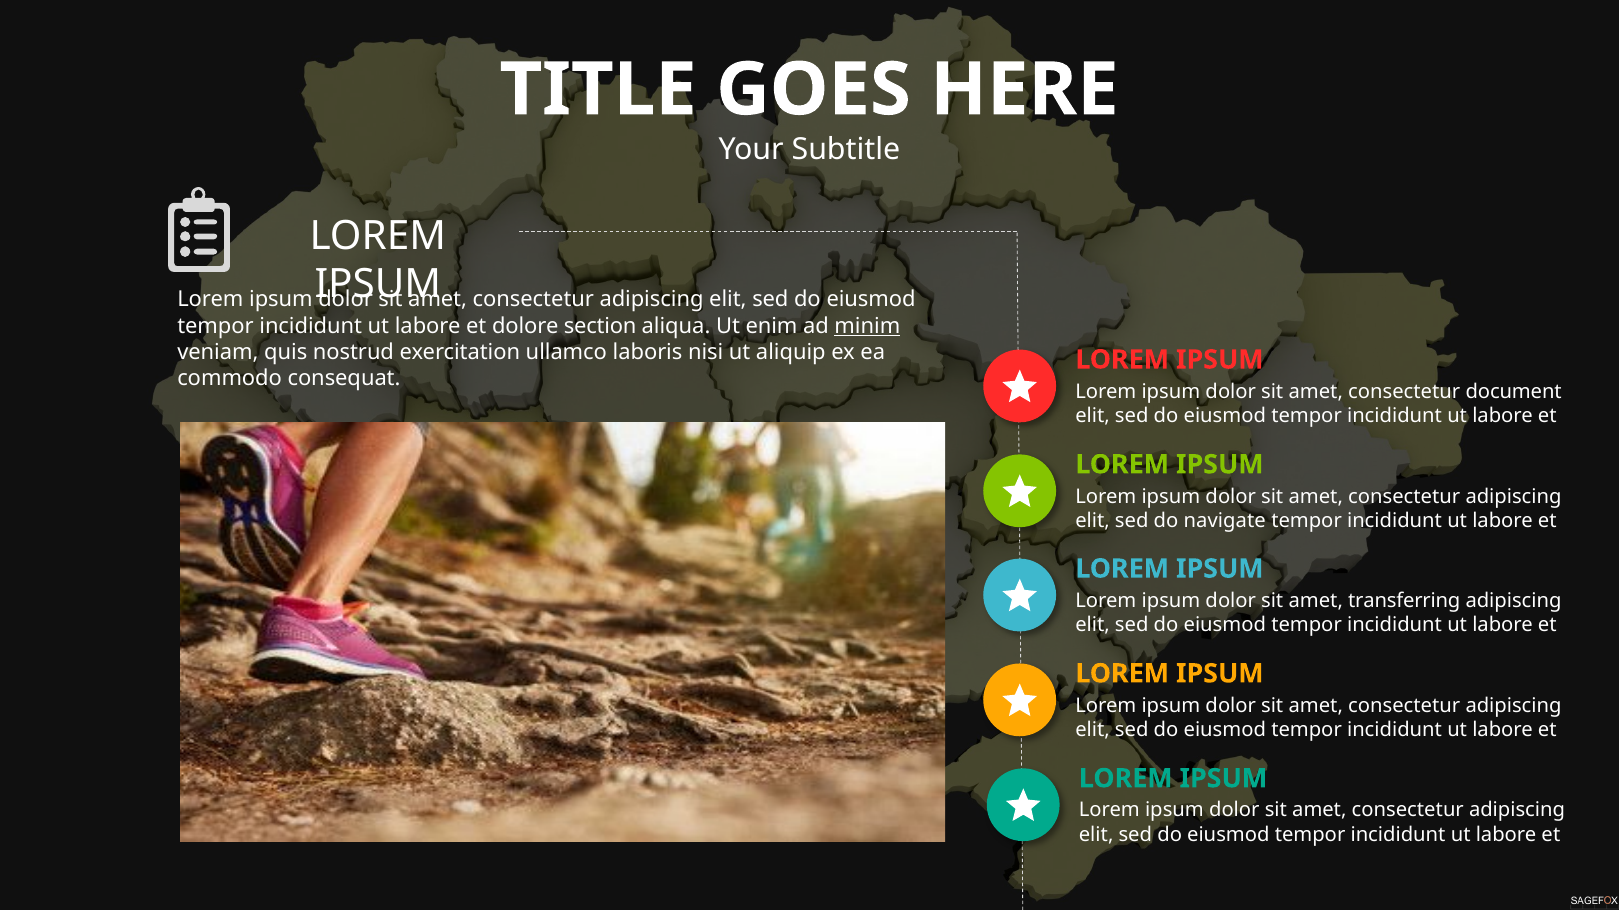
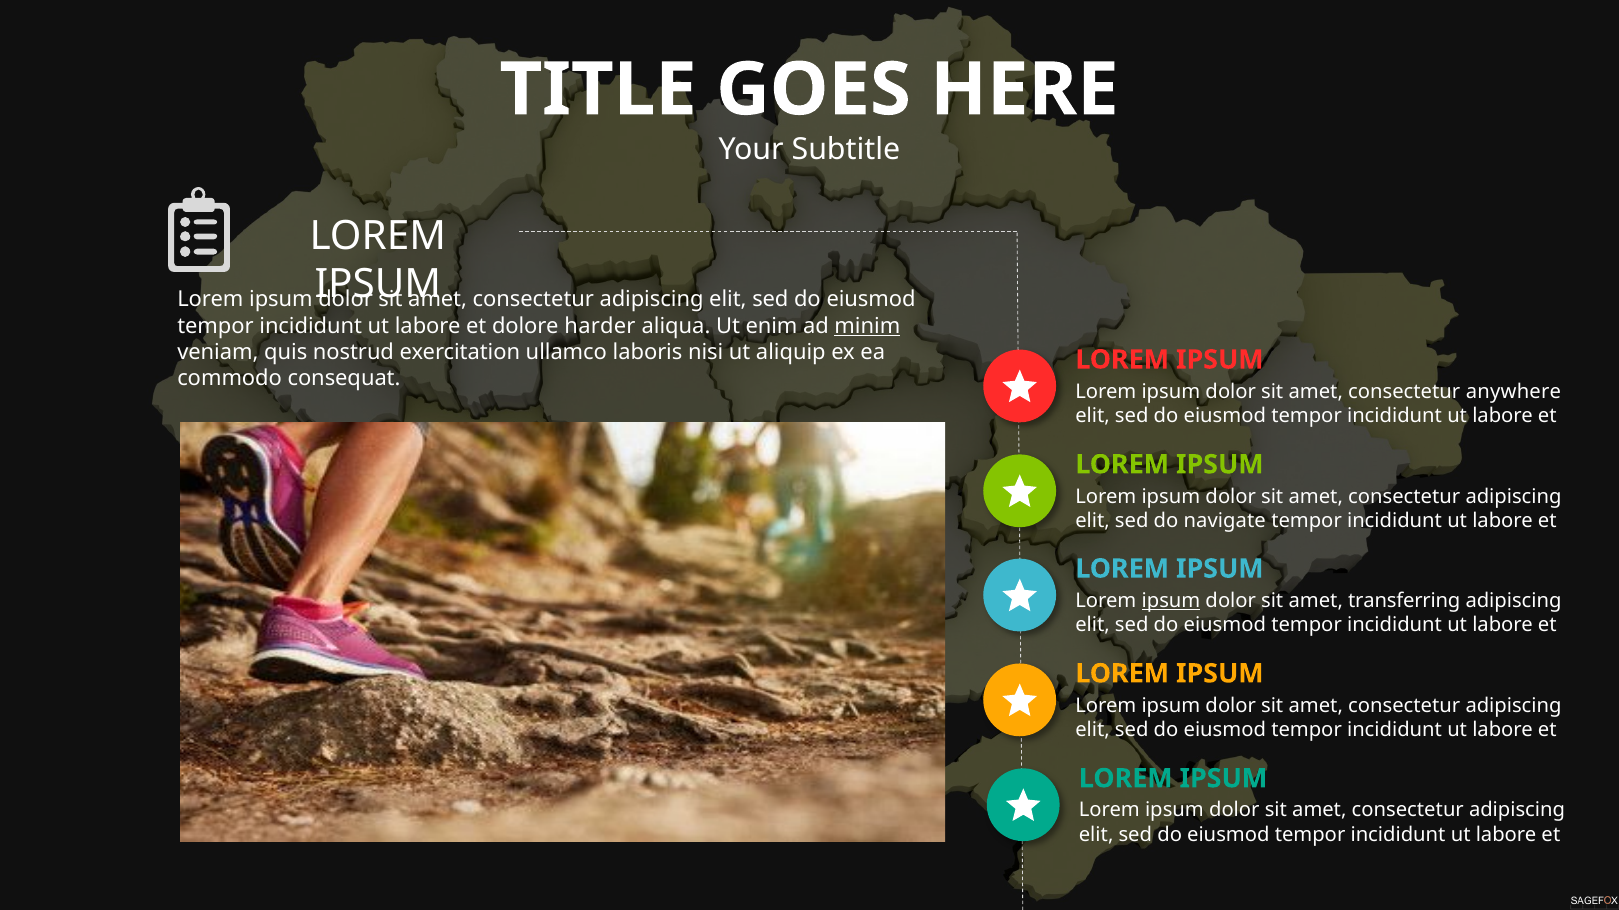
section: section -> harder
document: document -> anywhere
ipsum at (1171, 601) underline: none -> present
